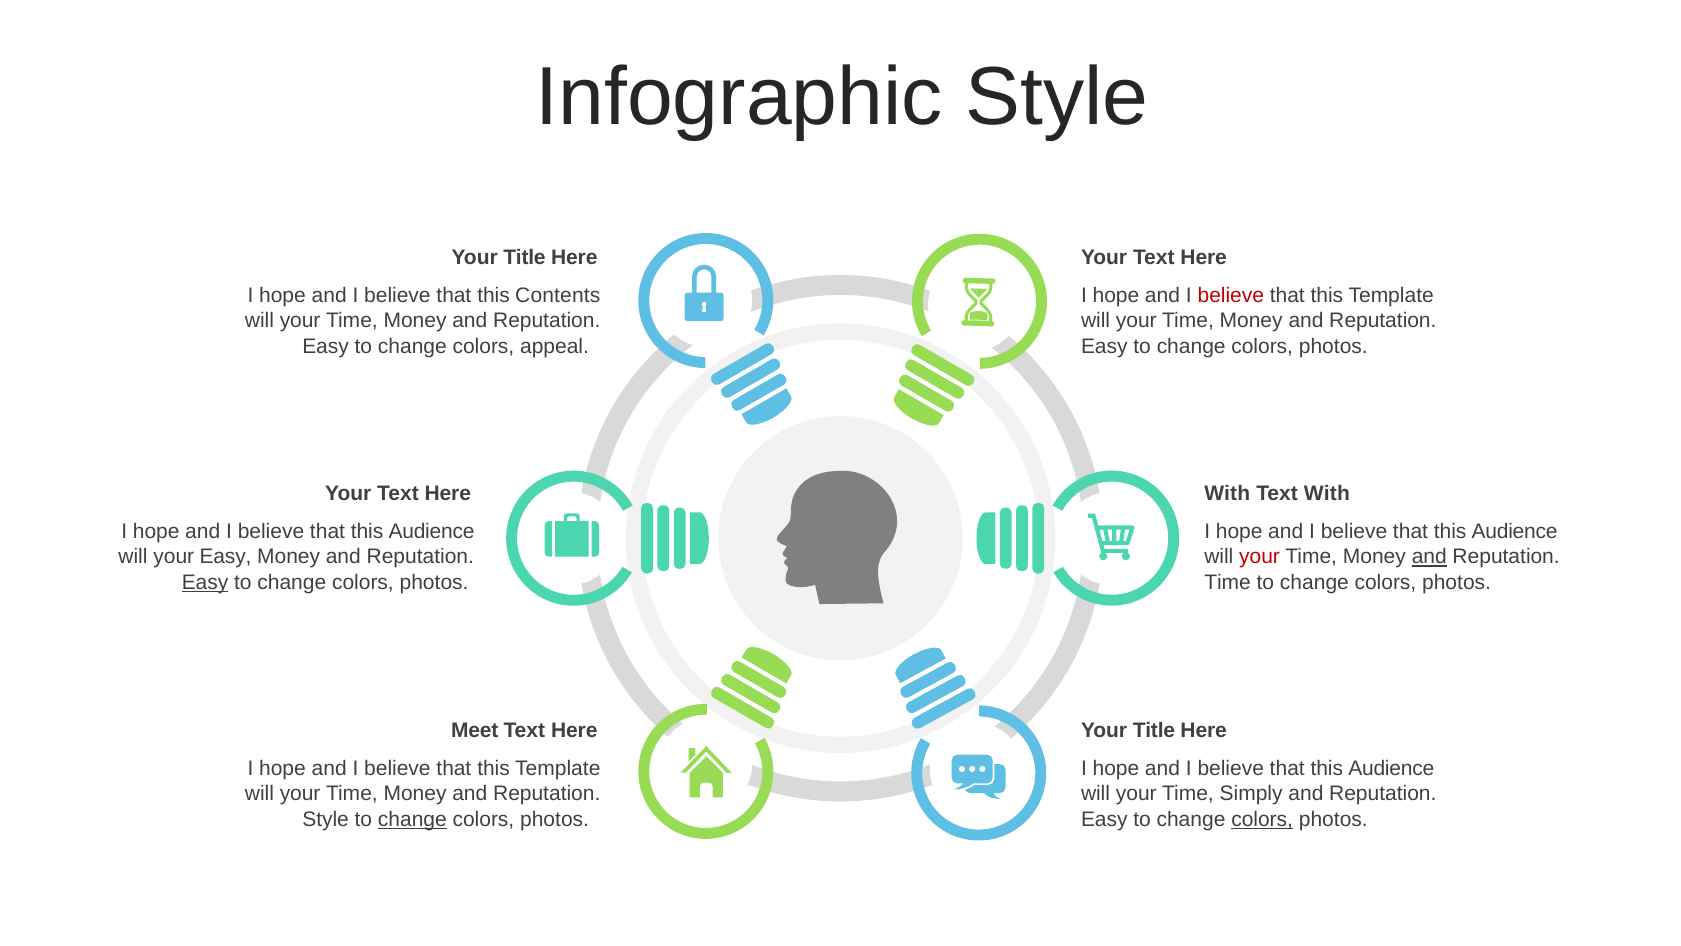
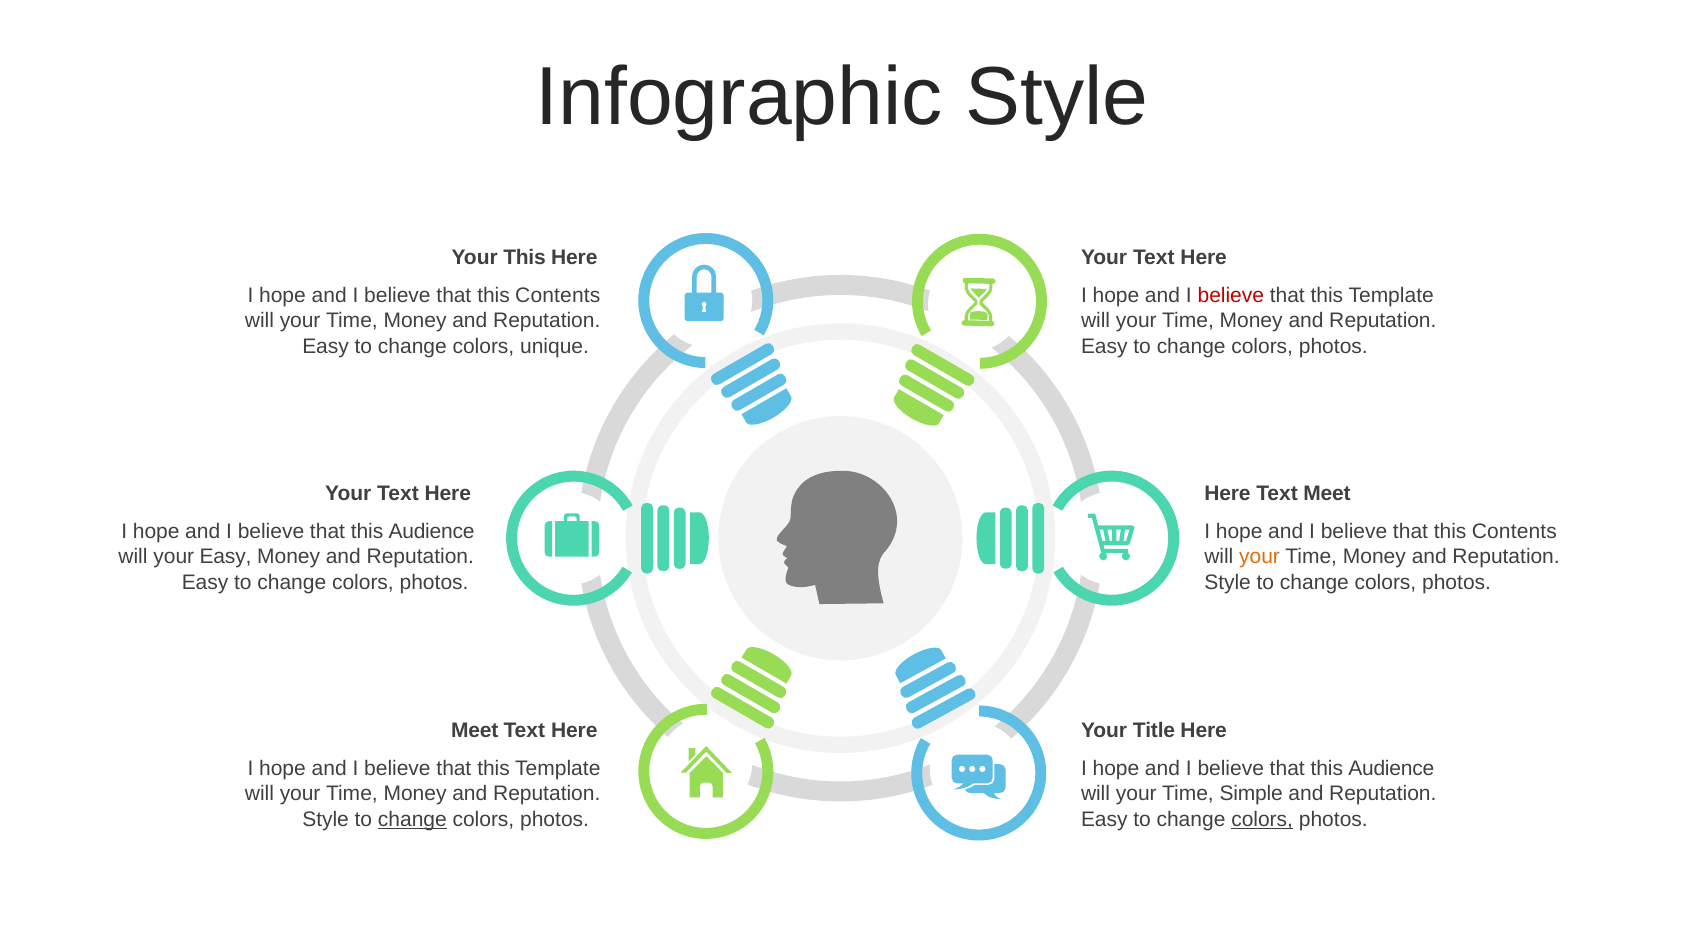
Title at (525, 257): Title -> This
appeal: appeal -> unique
With at (1227, 493): With -> Here
Text With: With -> Meet
Audience at (1515, 532): Audience -> Contents
your at (1260, 557) colour: red -> orange
and at (1429, 557) underline: present -> none
Easy at (205, 582) underline: present -> none
Time at (1228, 582): Time -> Style
Simply: Simply -> Simple
